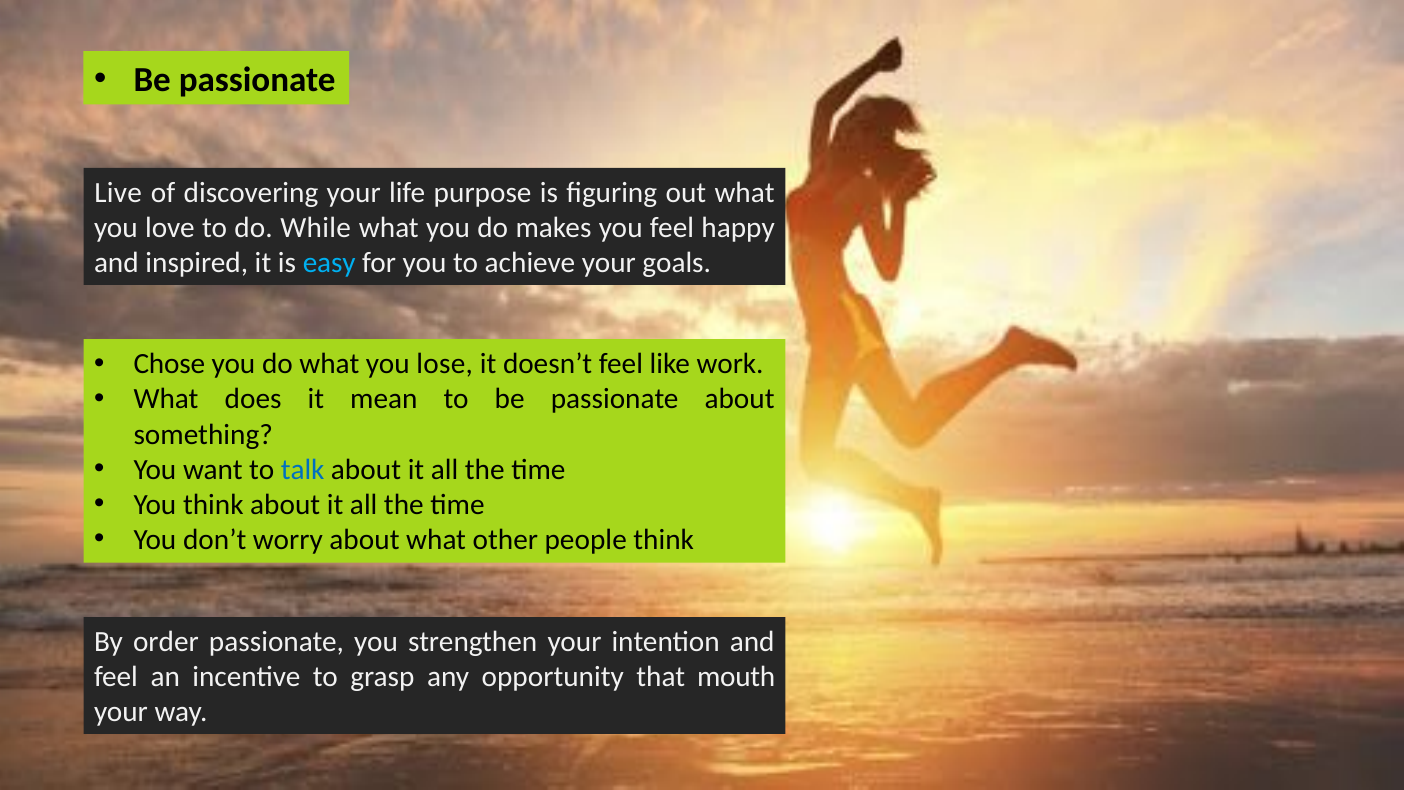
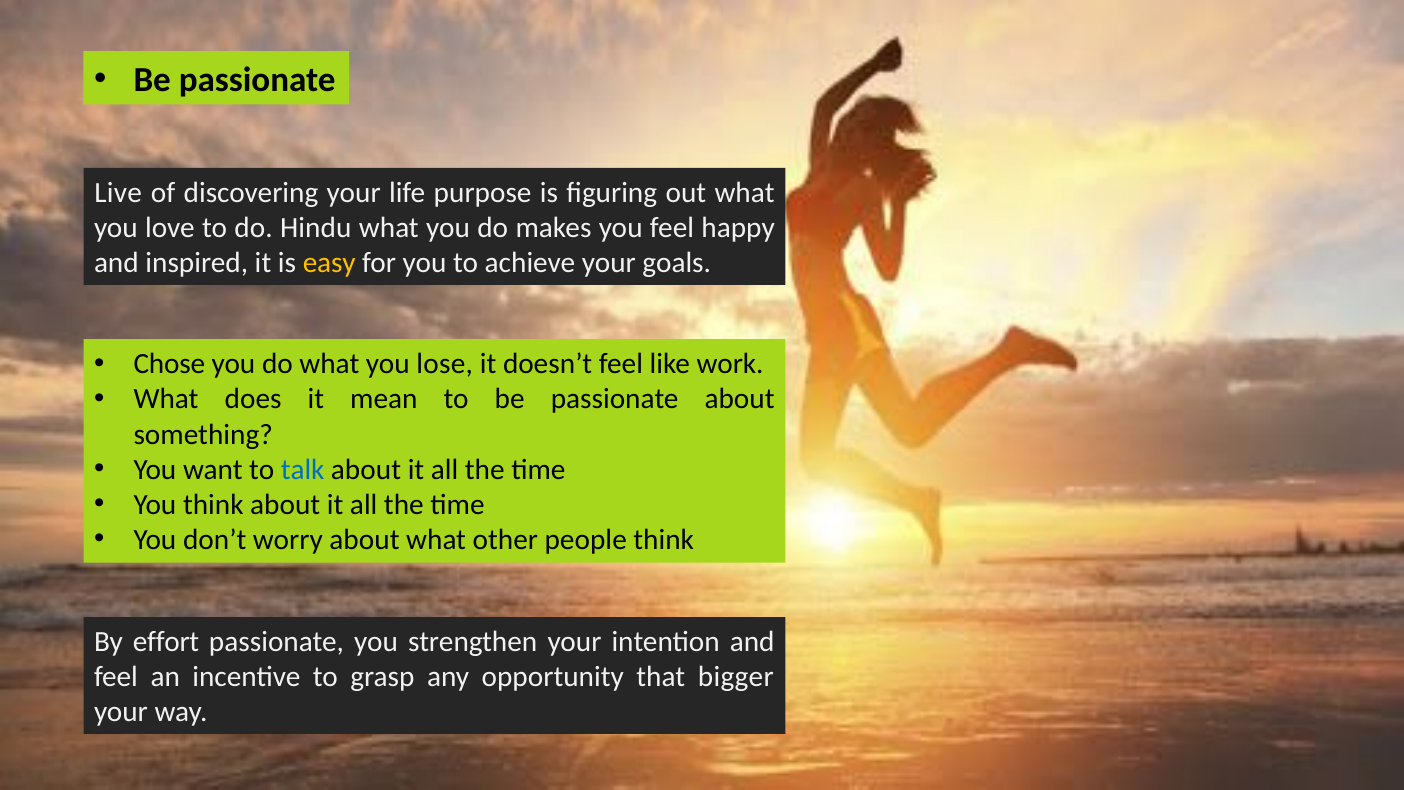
While: While -> Hindu
easy colour: light blue -> yellow
order: order -> effort
mouth: mouth -> bigger
